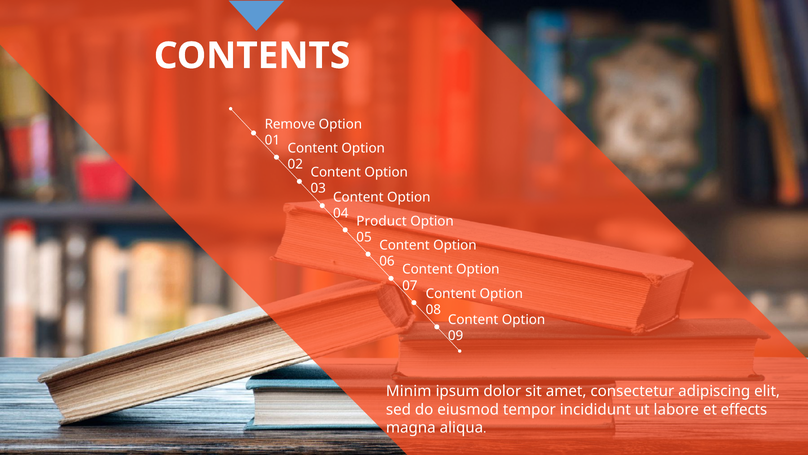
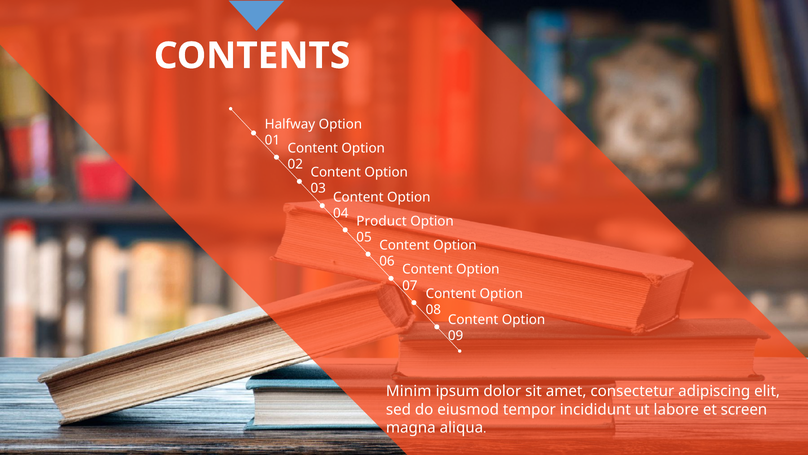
Remove: Remove -> Halfway
effects: effects -> screen
